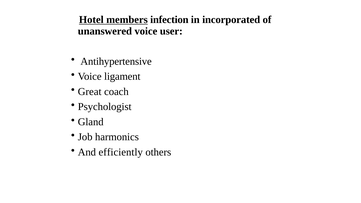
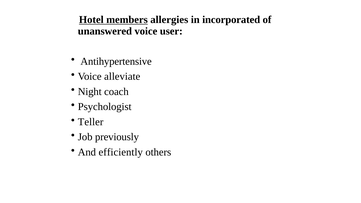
infection: infection -> allergies
ligament: ligament -> alleviate
Great: Great -> Night
Gland: Gland -> Teller
harmonics: harmonics -> previously
